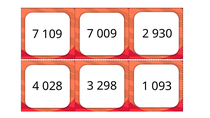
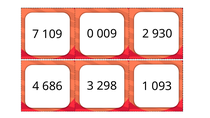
109 7: 7 -> 0
028: 028 -> 686
